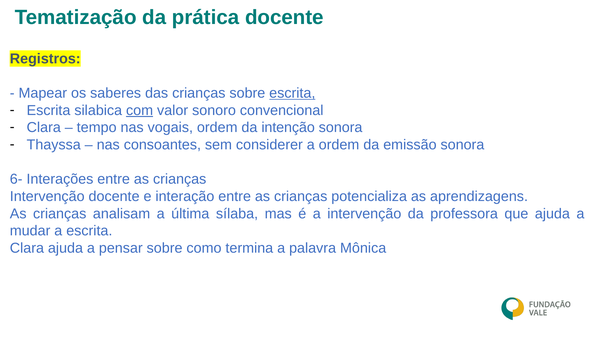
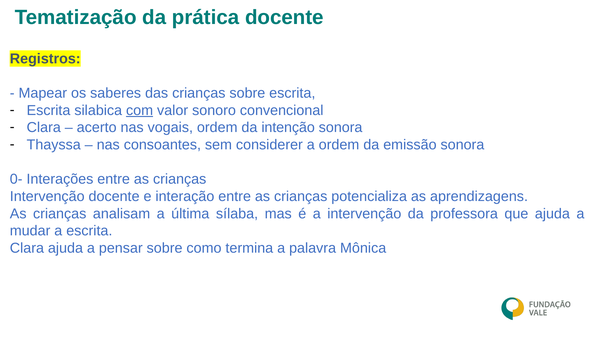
escrita at (292, 93) underline: present -> none
tempo: tempo -> acerto
6-: 6- -> 0-
